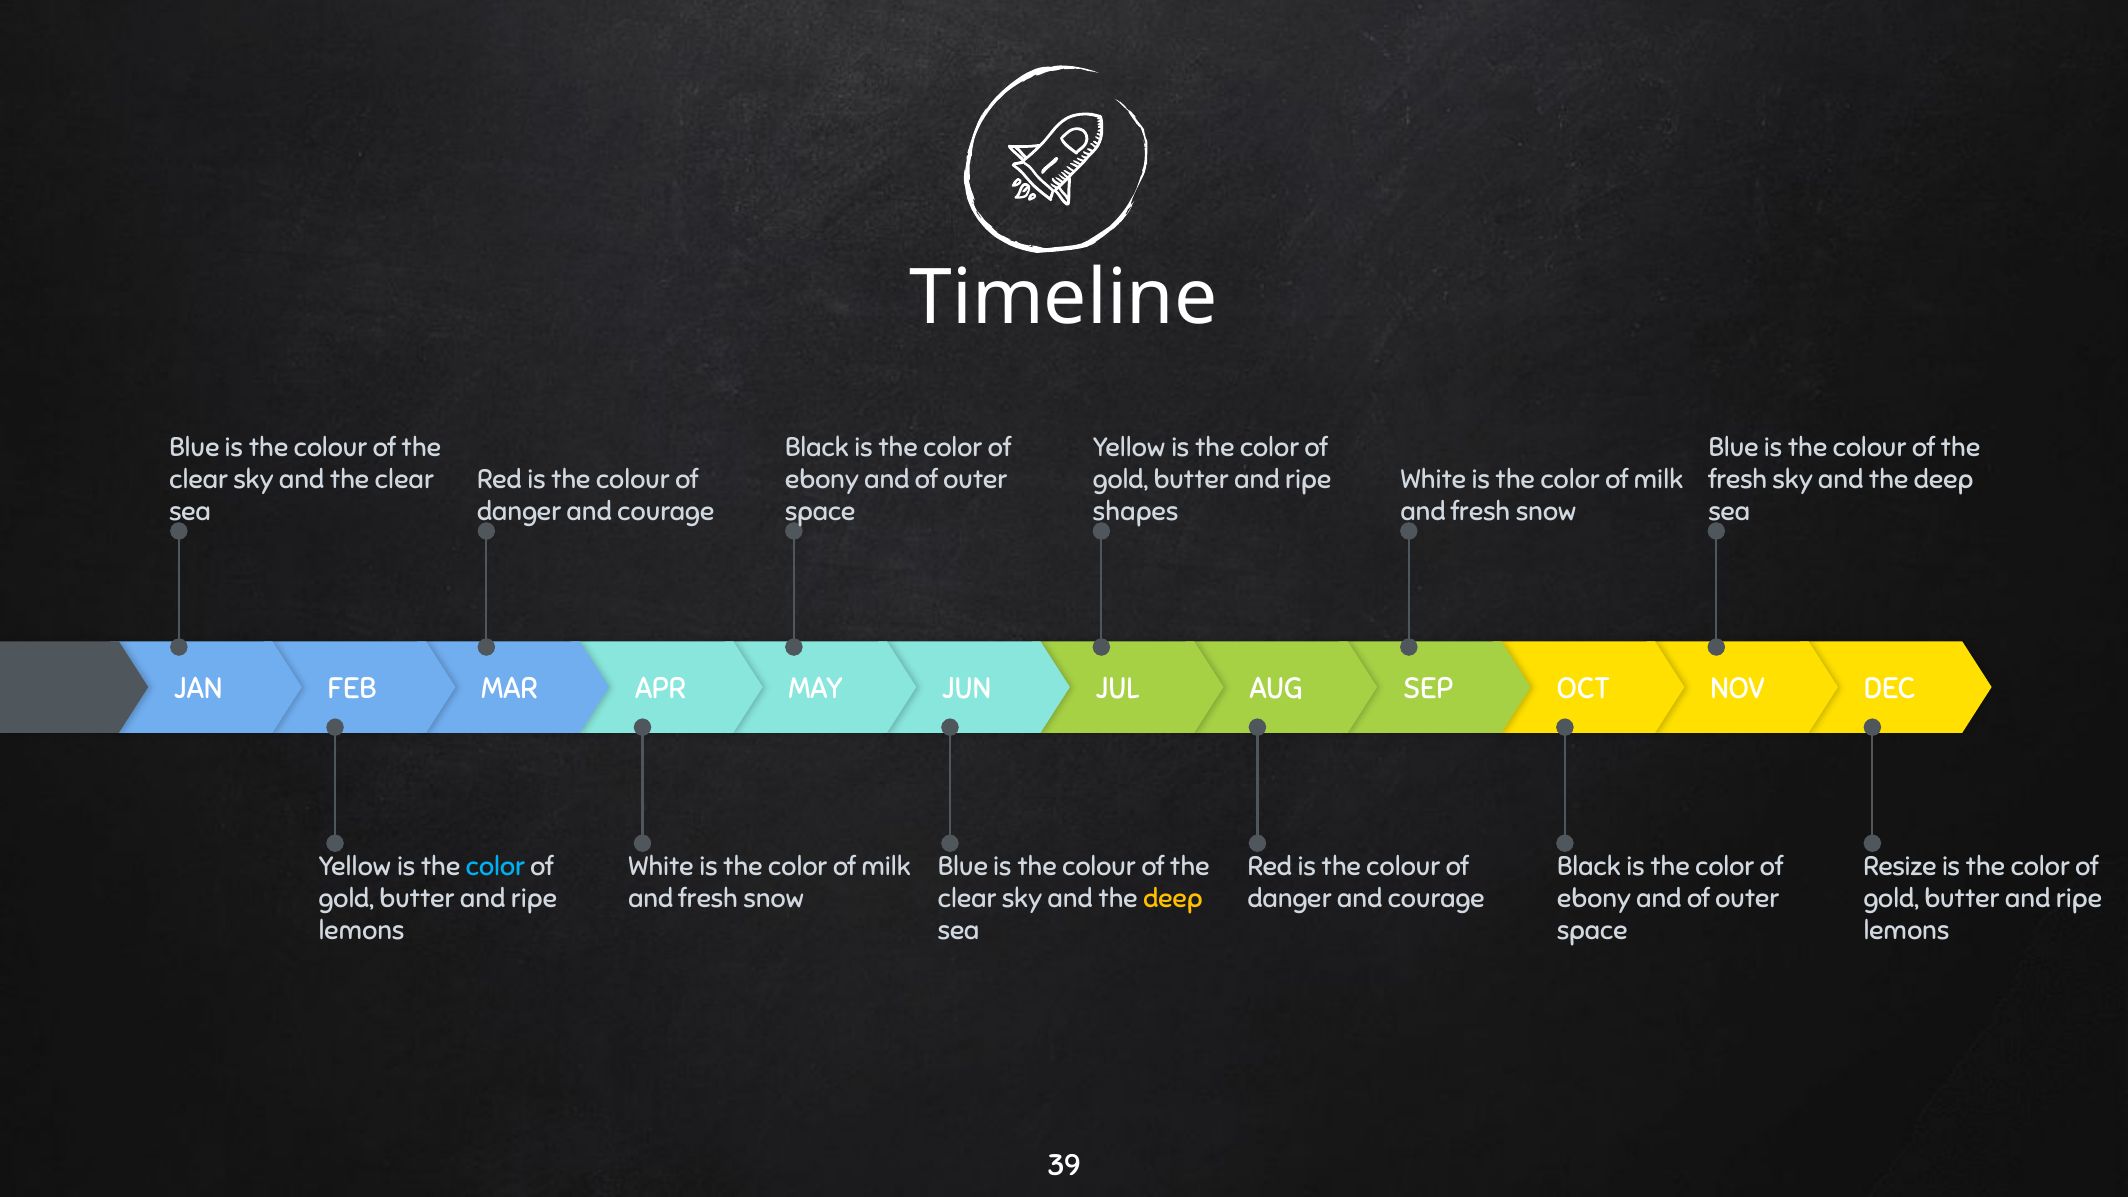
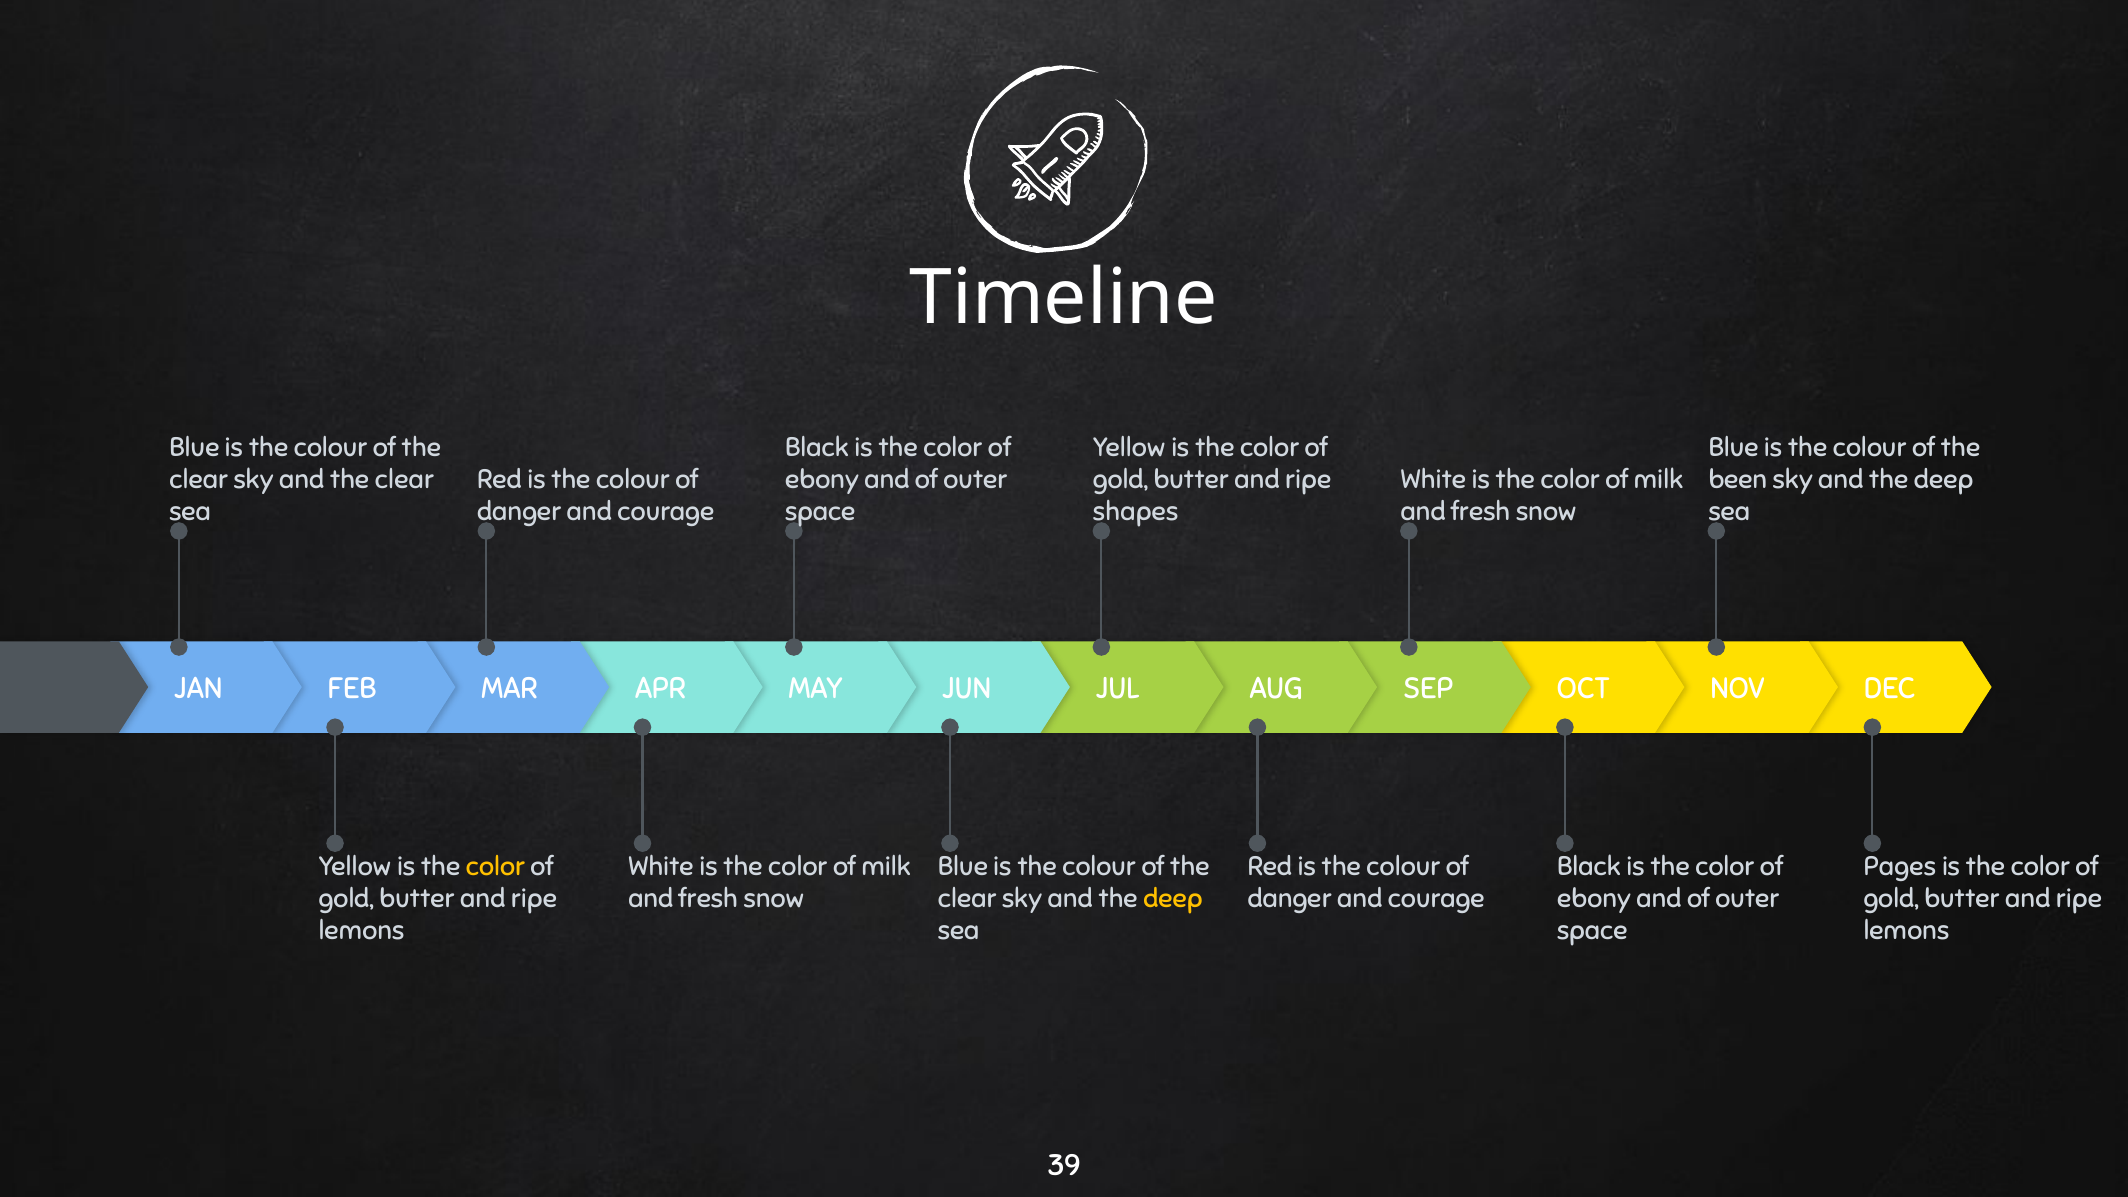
fresh at (1738, 480): fresh -> been
color at (496, 867) colour: light blue -> yellow
Resize: Resize -> Pages
